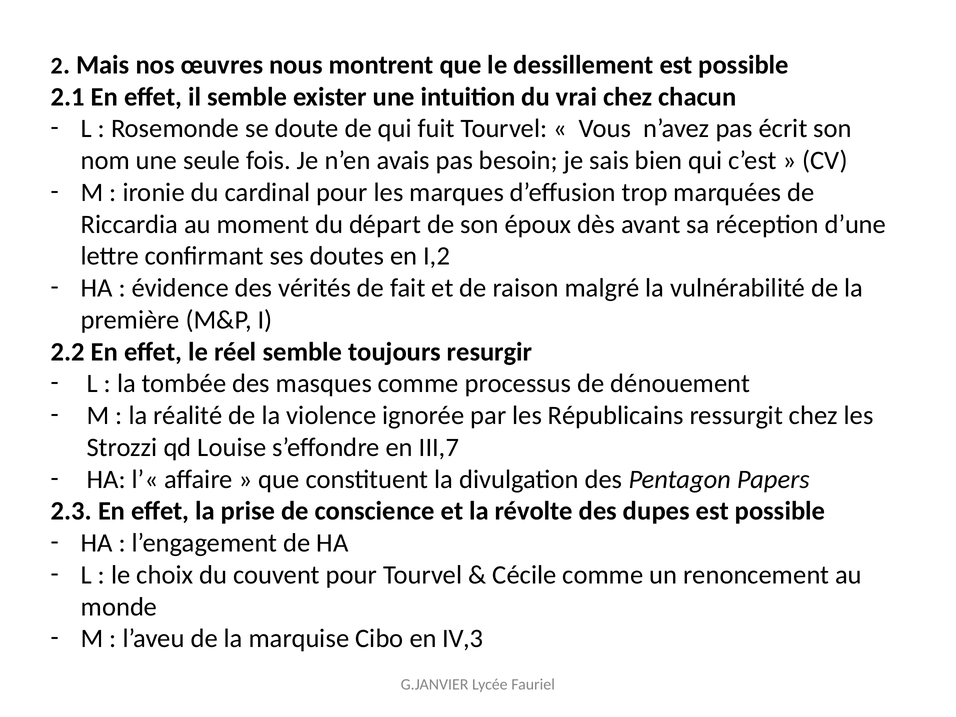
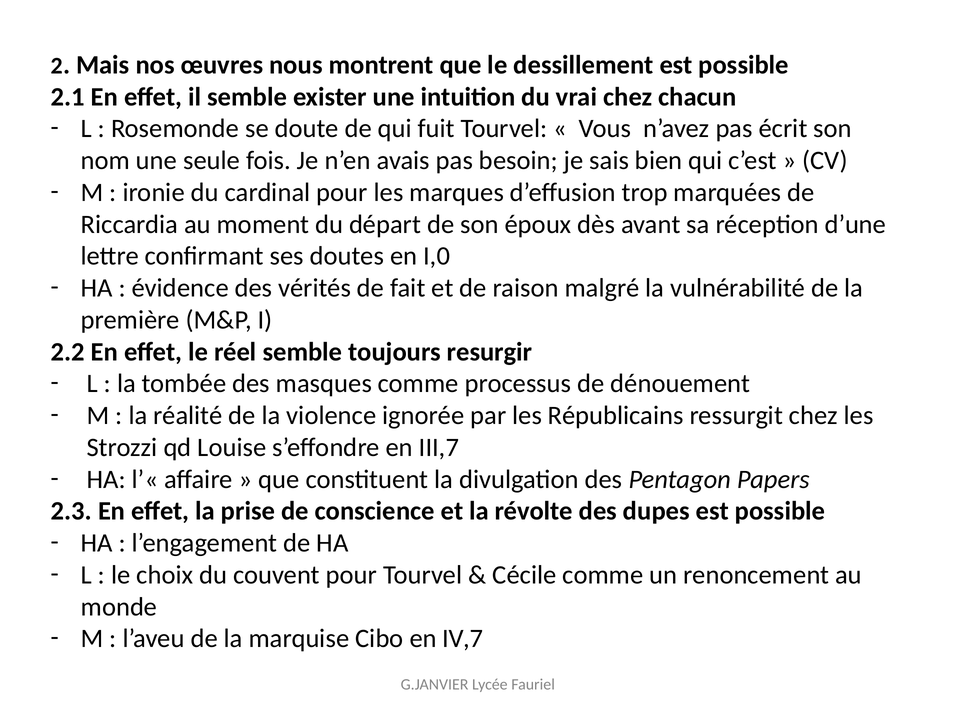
I,2: I,2 -> I,0
IV,3: IV,3 -> IV,7
